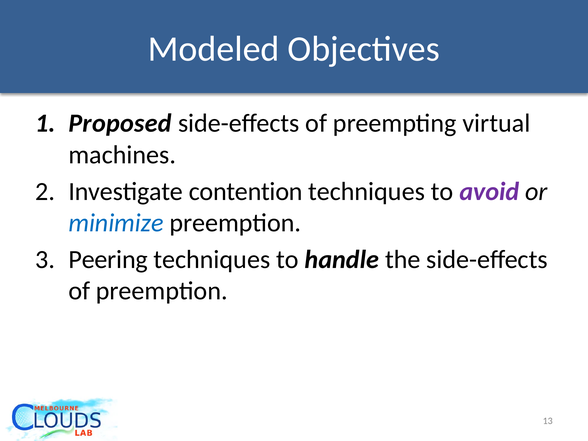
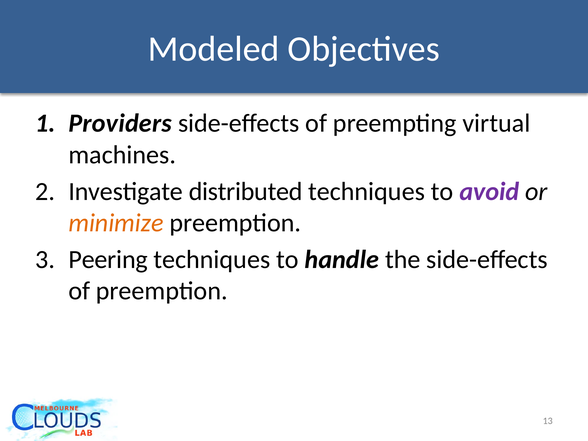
Proposed: Proposed -> Providers
contention: contention -> distributed
minimize colour: blue -> orange
